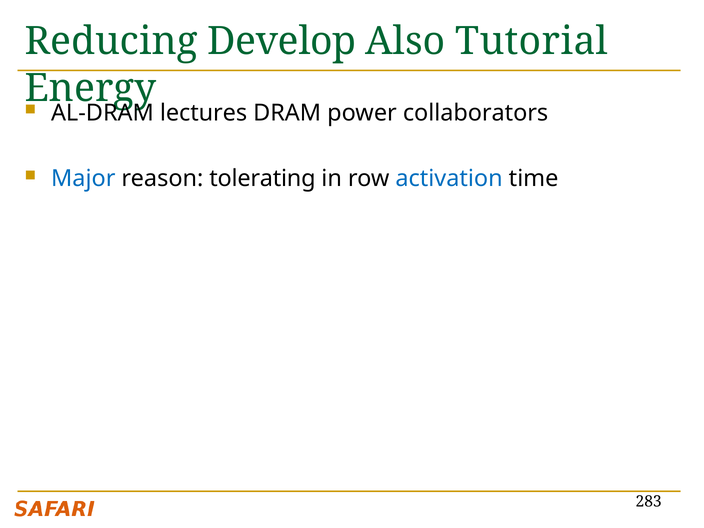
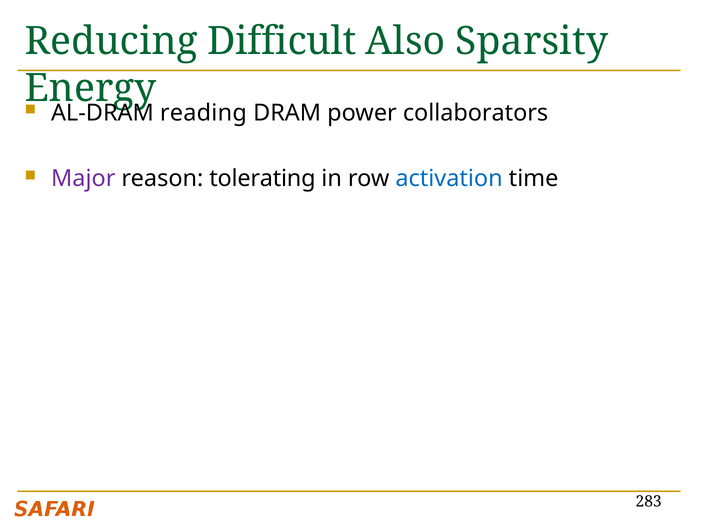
Develop: Develop -> Difficult
Tutorial: Tutorial -> Sparsity
lectures: lectures -> reading
Major colour: blue -> purple
